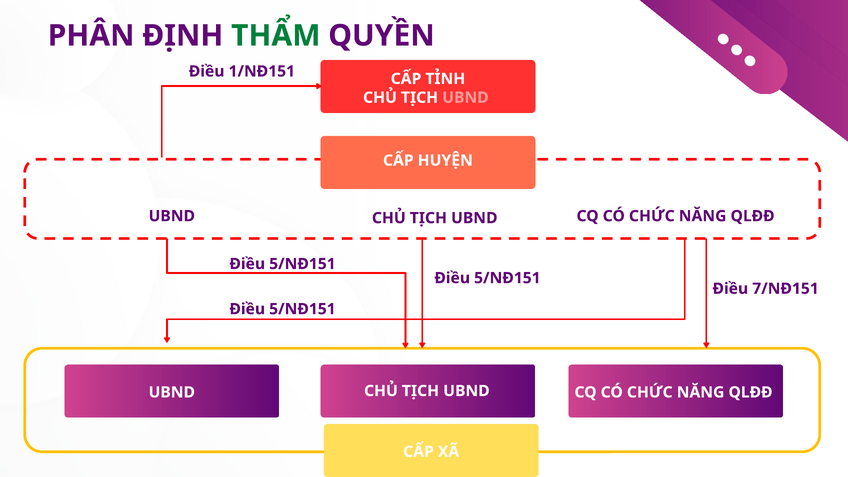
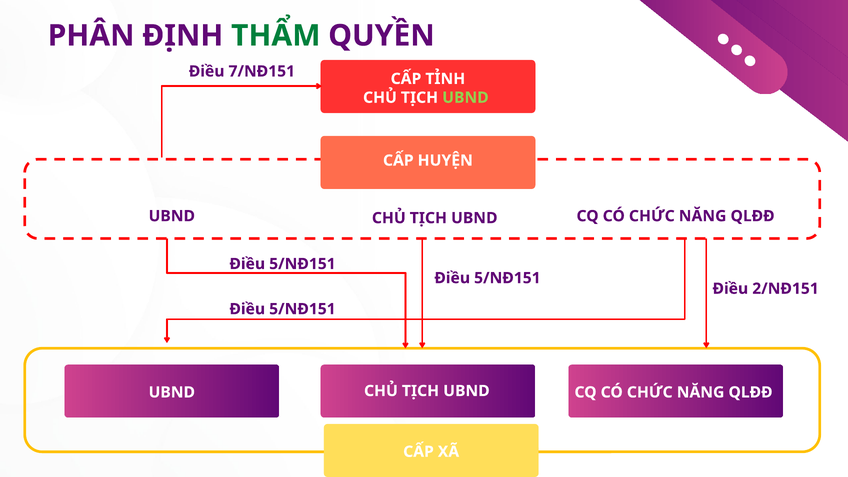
1/NĐ151: 1/NĐ151 -> 7/NĐ151
UBND at (465, 98) colour: pink -> light green
7/NĐ151: 7/NĐ151 -> 2/NĐ151
